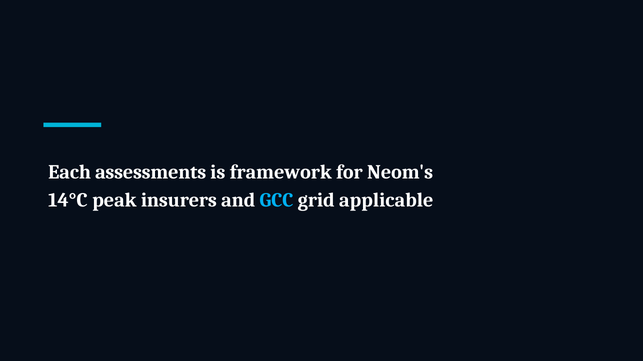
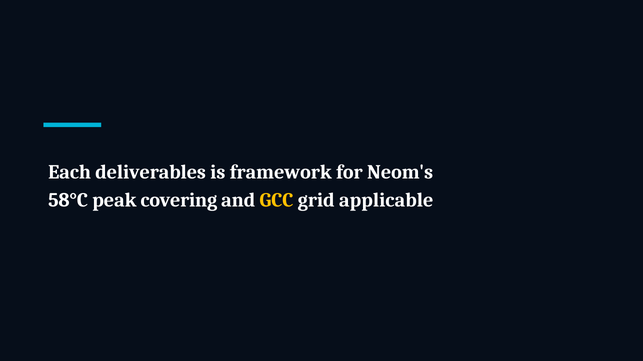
assessments: assessments -> deliverables
14°C: 14°C -> 58°C
insurers: insurers -> covering
GCC colour: light blue -> yellow
